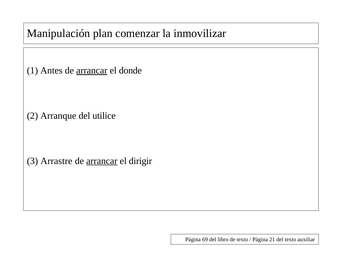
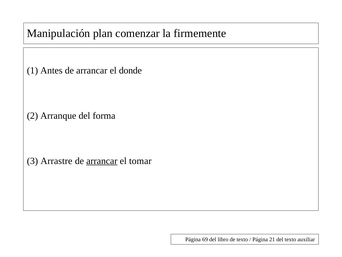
inmovilizar: inmovilizar -> firmemente
arrancar at (92, 70) underline: present -> none
utilice: utilice -> forma
dirigir: dirigir -> tomar
